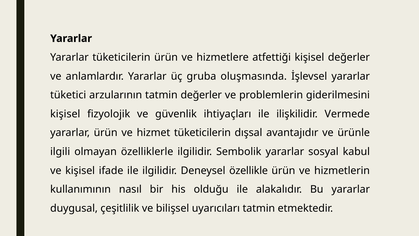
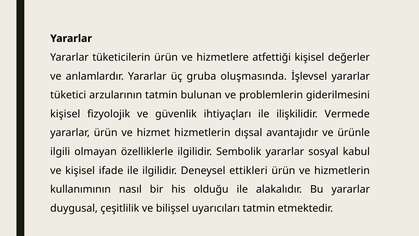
tatmin değerler: değerler -> bulunan
hizmet tüketicilerin: tüketicilerin -> hizmetlerin
özellikle: özellikle -> ettikleri
